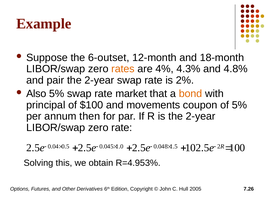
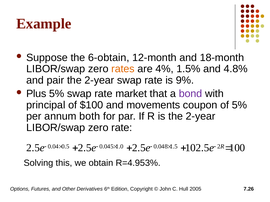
6-outset: 6-outset -> 6-obtain
4.3%: 4.3% -> 1.5%
2%: 2% -> 9%
Also: Also -> Plus
bond colour: orange -> purple
then: then -> both
